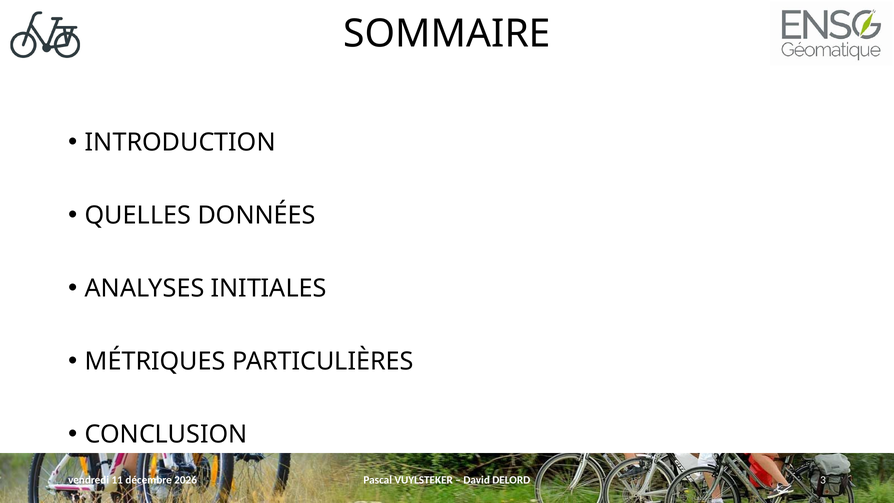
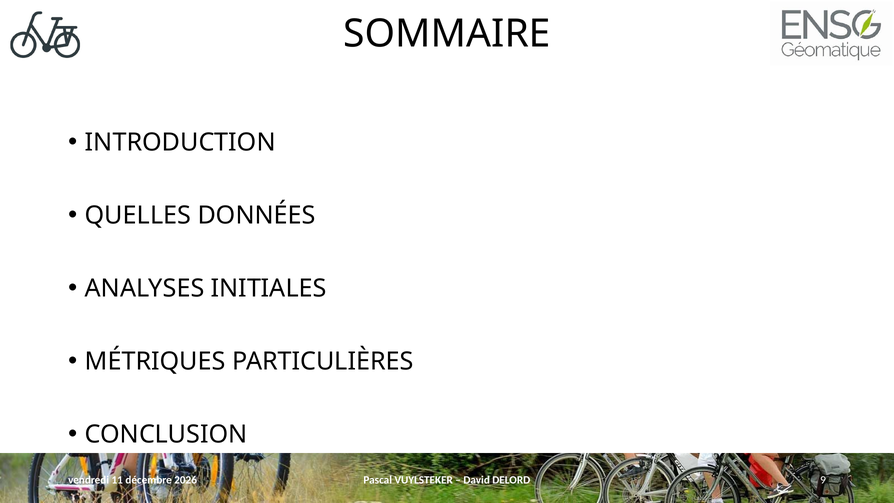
3: 3 -> 9
